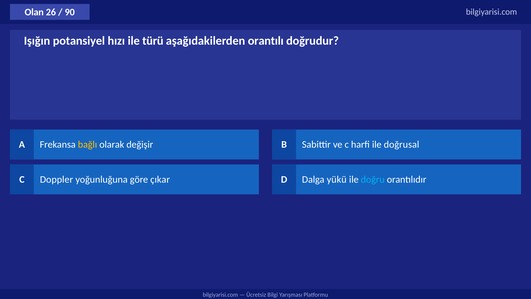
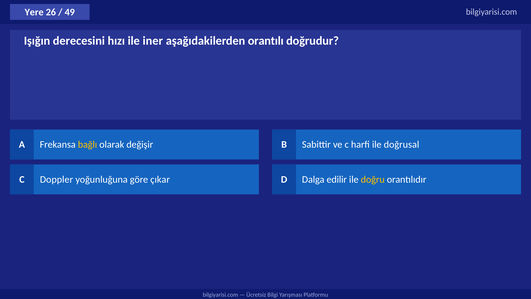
Olan: Olan -> Yere
90: 90 -> 49
potansiyel: potansiyel -> derecesini
türü: türü -> iner
yükü: yükü -> edilir
doğru colour: light blue -> yellow
